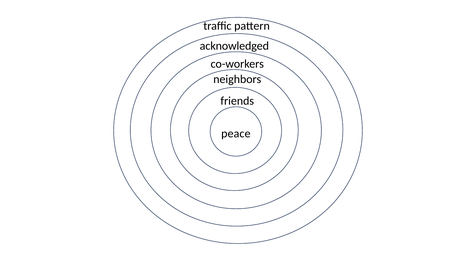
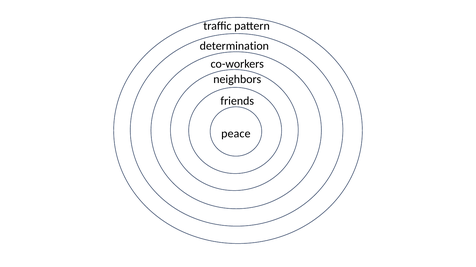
acknowledged: acknowledged -> determination
